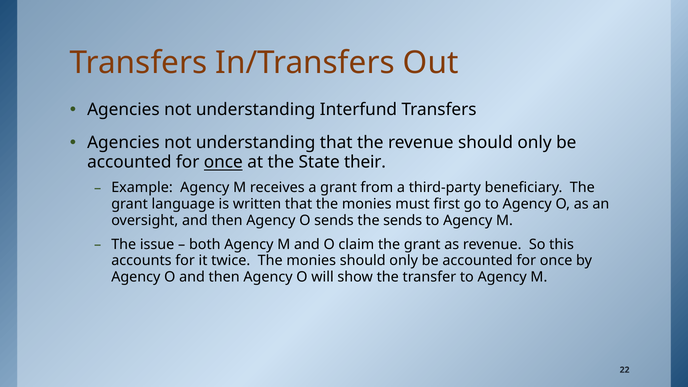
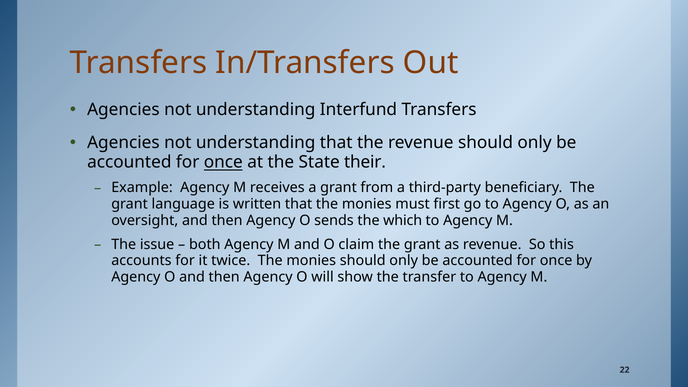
the sends: sends -> which
